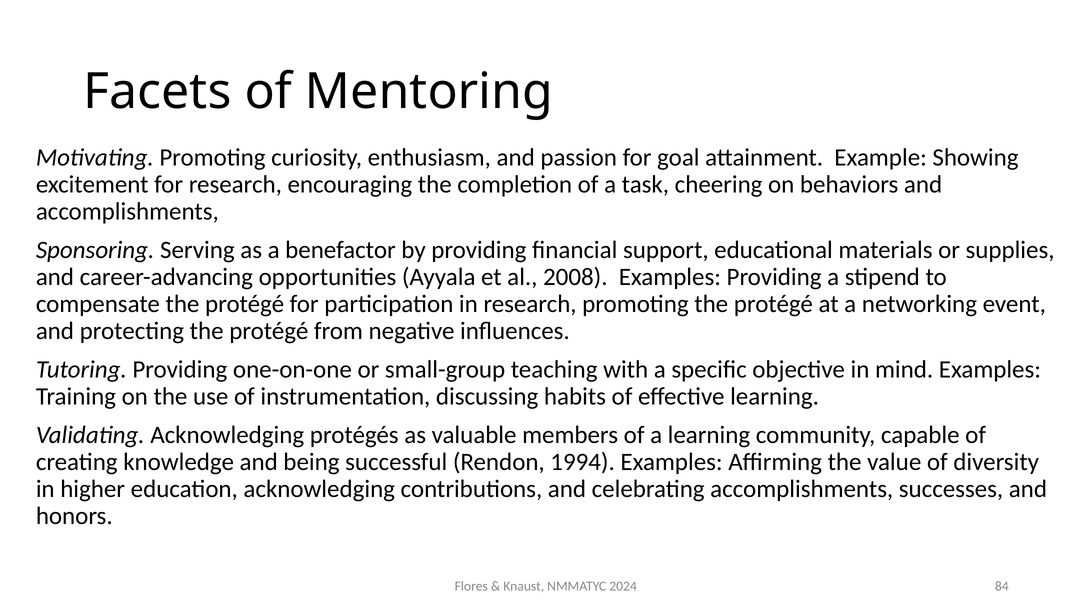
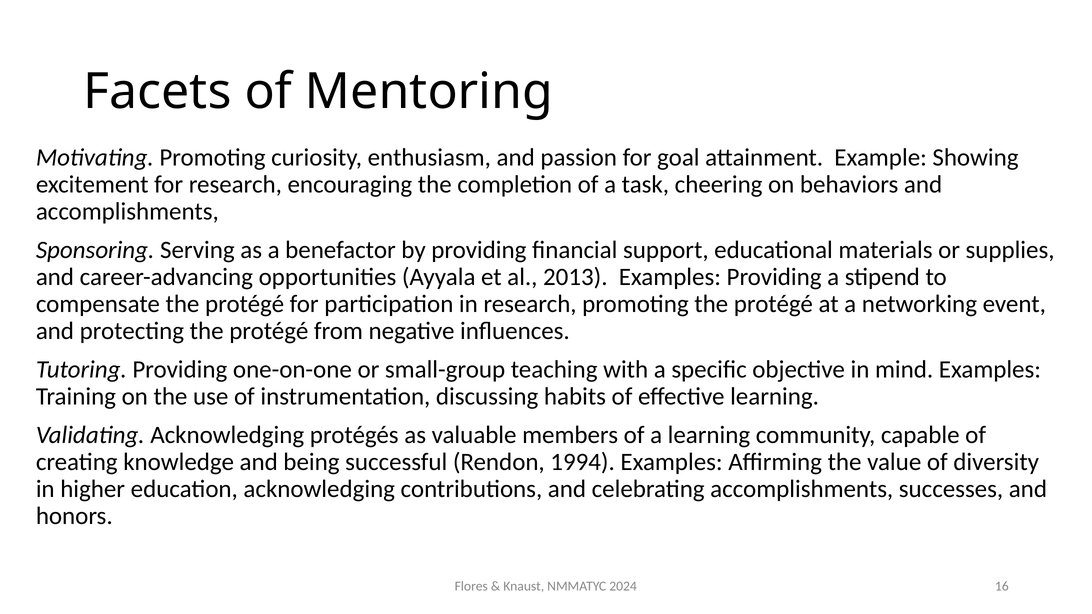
2008: 2008 -> 2013
84: 84 -> 16
